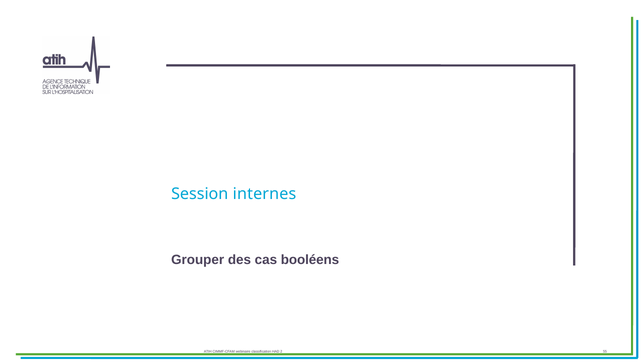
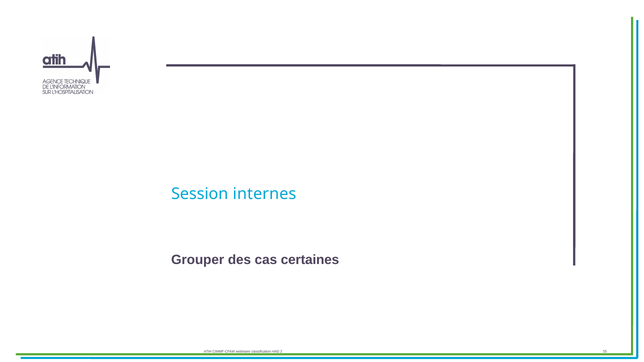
booléens: booléens -> certaines
